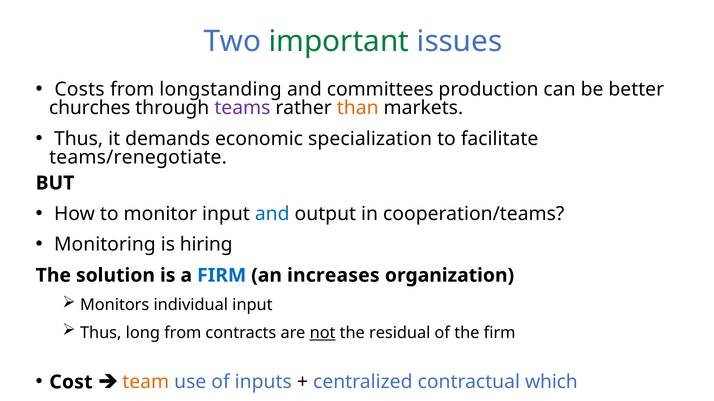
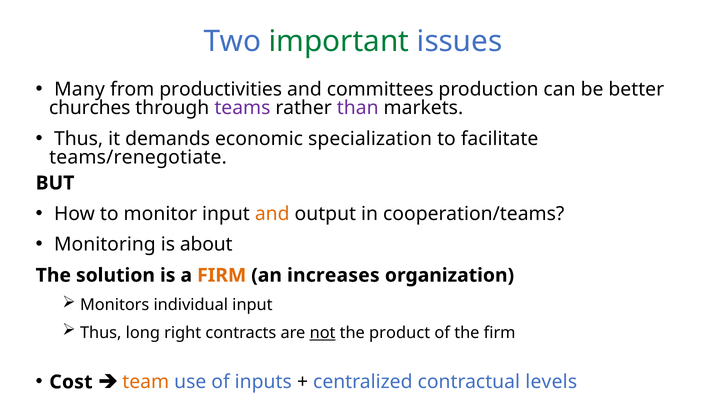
Costs: Costs -> Many
longstanding: longstanding -> productivities
than colour: orange -> purple
and at (272, 214) colour: blue -> orange
hiring: hiring -> about
FIRM at (222, 276) colour: blue -> orange
long from: from -> right
residual: residual -> product
which: which -> levels
